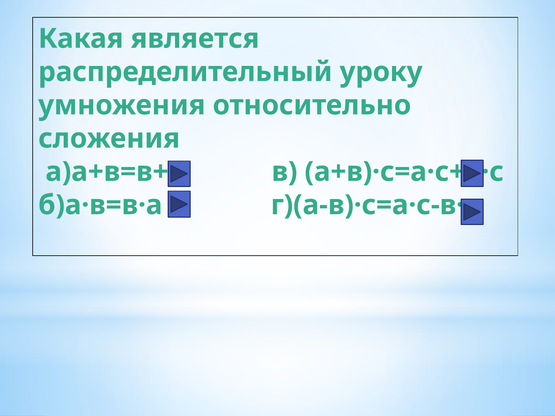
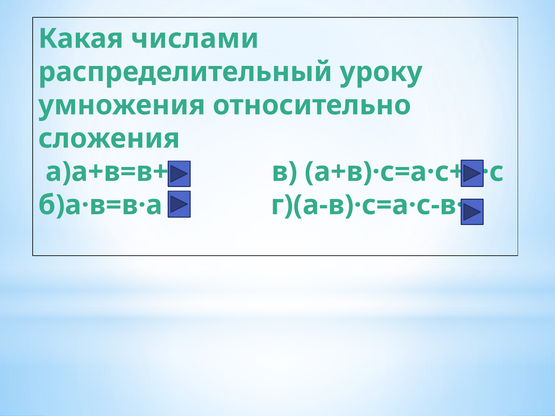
является: является -> числами
